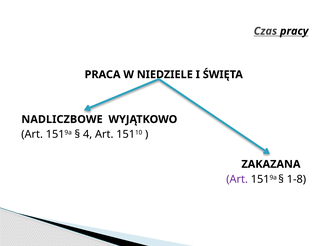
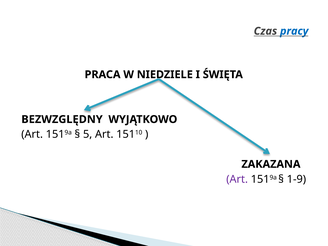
pracy colour: black -> blue
NADLICZBOWE: NADLICZBOWE -> BEZWZGLĘDNY
4: 4 -> 5
1-8: 1-8 -> 1-9
